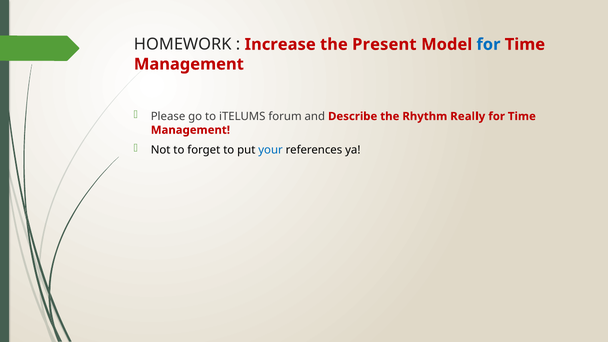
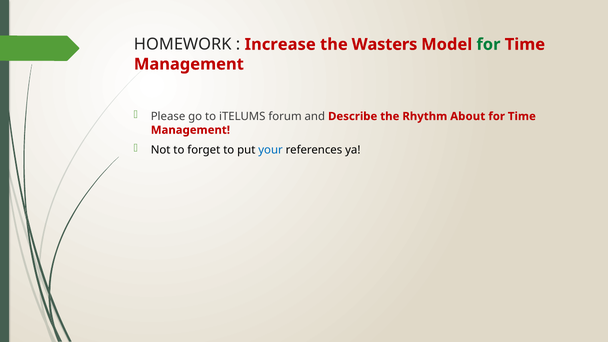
Present: Present -> Wasters
for at (488, 44) colour: blue -> green
Really: Really -> About
